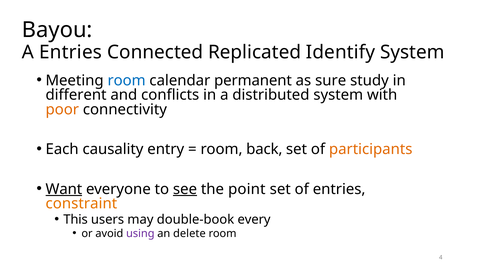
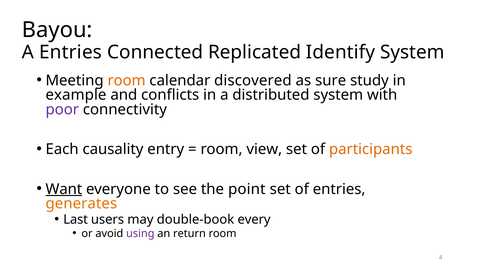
room at (127, 80) colour: blue -> orange
permanent: permanent -> discovered
different: different -> example
poor colour: orange -> purple
back: back -> view
see underline: present -> none
constraint: constraint -> generates
This: This -> Last
delete: delete -> return
